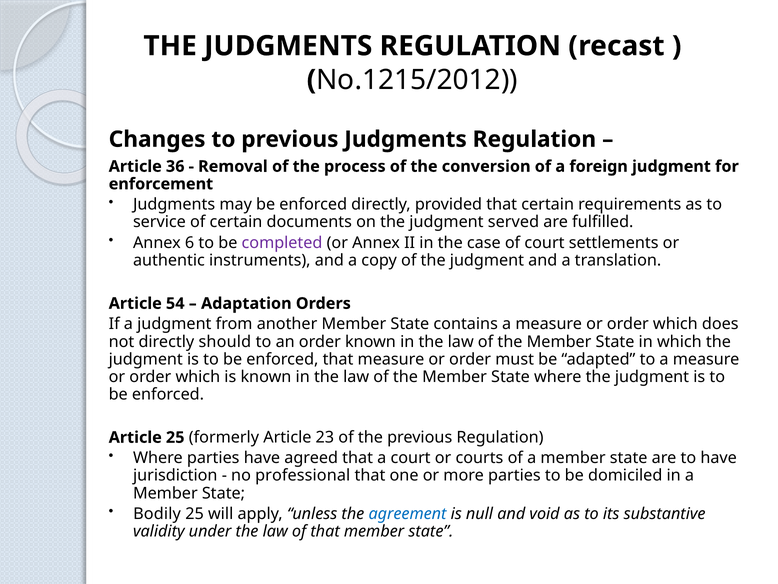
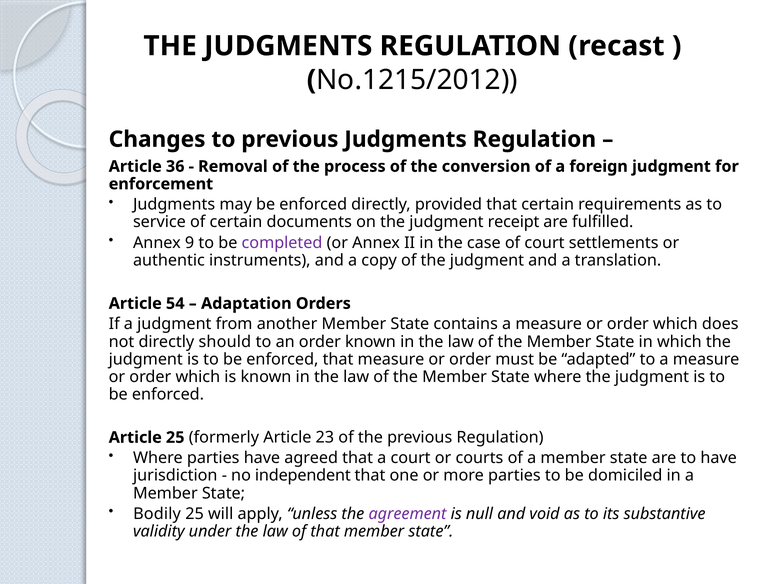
served: served -> receipt
6: 6 -> 9
professional: professional -> independent
agreement colour: blue -> purple
